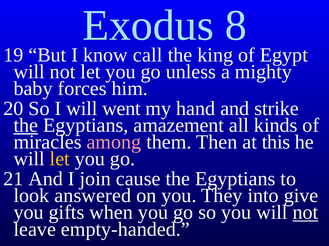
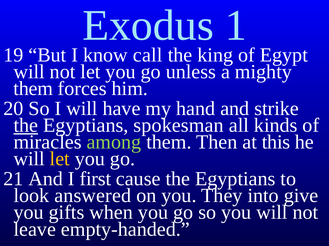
8: 8 -> 1
baby at (33, 89): baby -> them
went: went -> have
amazement: amazement -> spokesman
among colour: pink -> light green
join: join -> first
not at (305, 213) underline: present -> none
